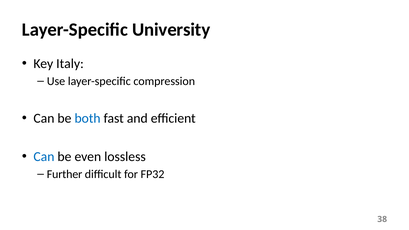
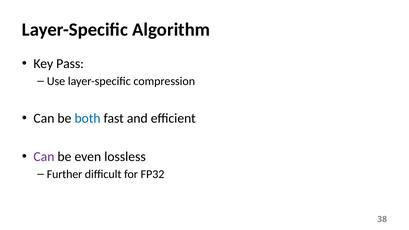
University: University -> Algorithm
Italy: Italy -> Pass
Can at (44, 157) colour: blue -> purple
